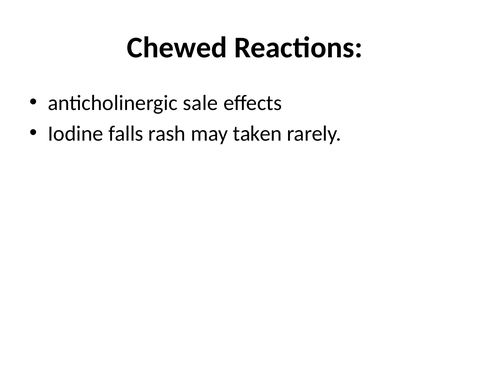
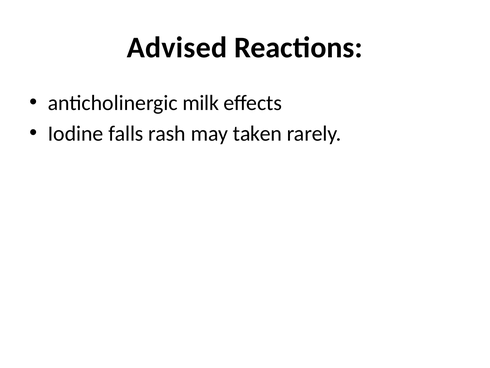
Chewed: Chewed -> Advised
sale: sale -> milk
